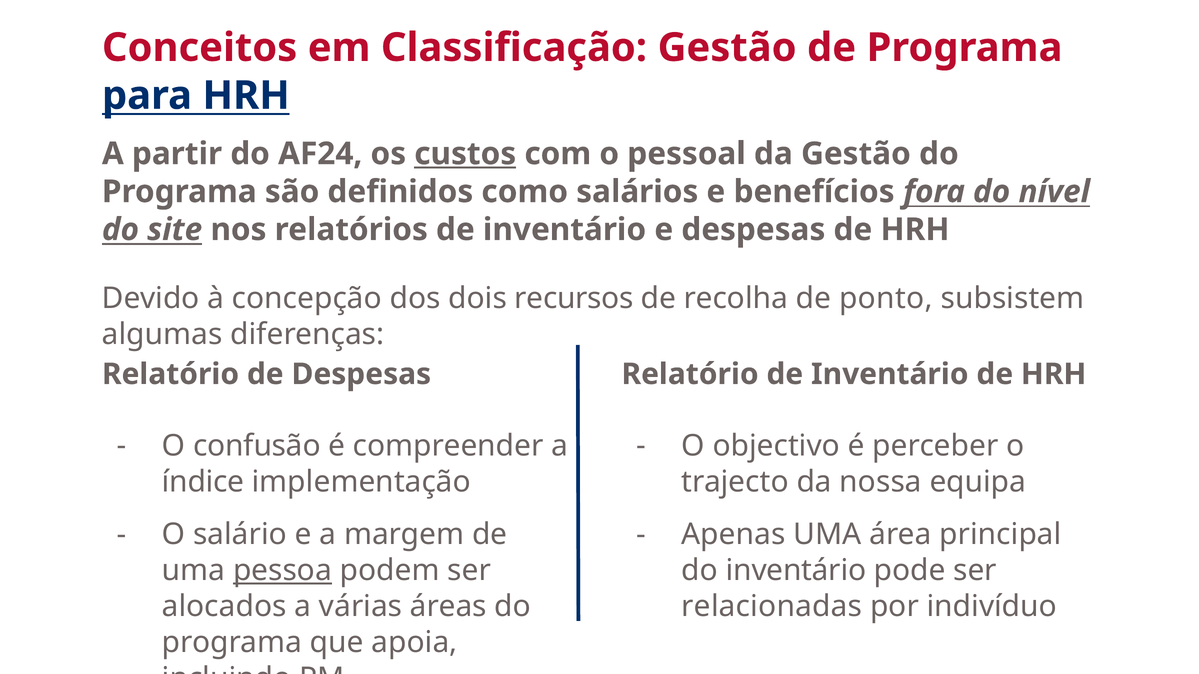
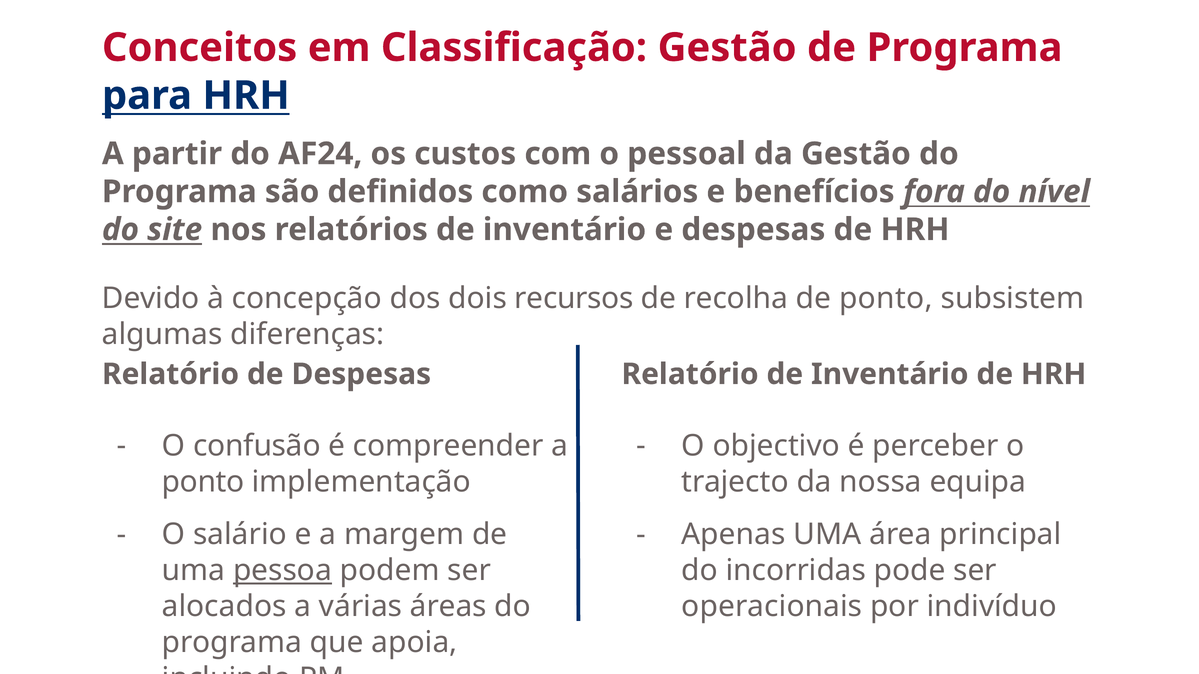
custos underline: present -> none
índice at (203, 482): índice -> ponto
do inventário: inventário -> incorridas
relacionadas: relacionadas -> operacionais
